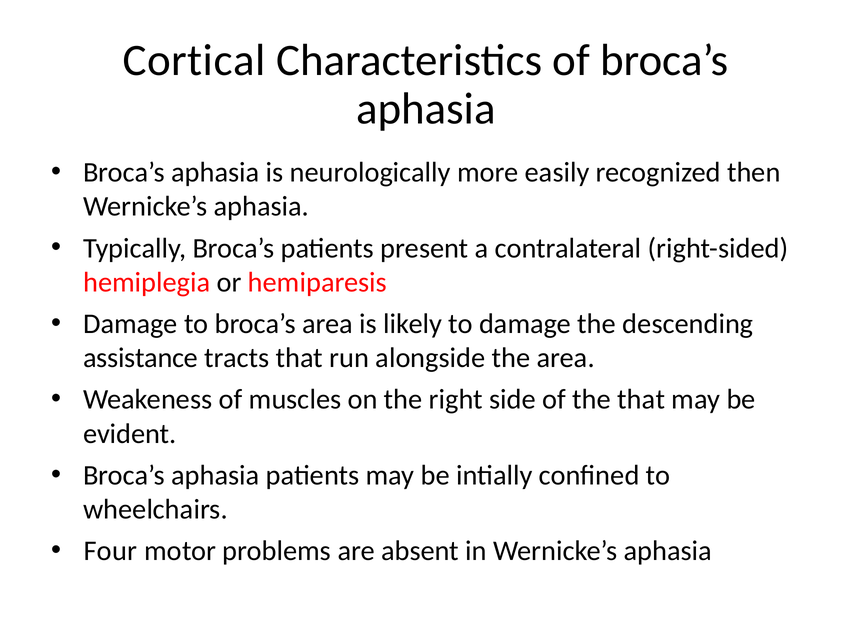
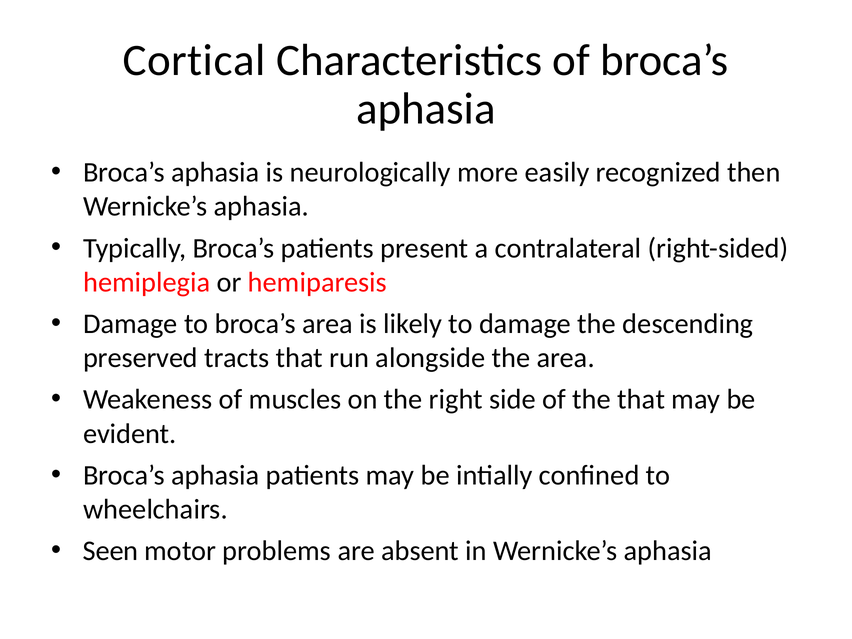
assistance: assistance -> preserved
Four: Four -> Seen
